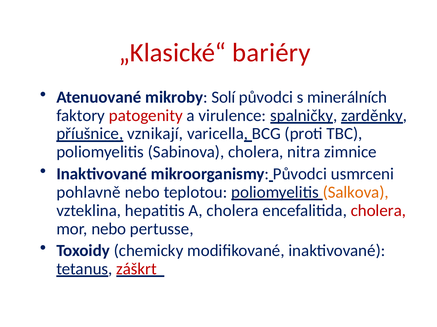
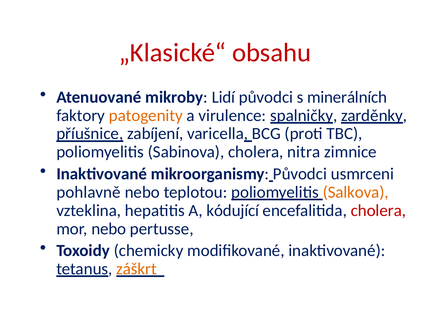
bariéry: bariéry -> obsahu
Solí: Solí -> Lidí
patogenity colour: red -> orange
vznikají: vznikají -> zabíjení
A cholera: cholera -> kódující
záškrt colour: red -> orange
